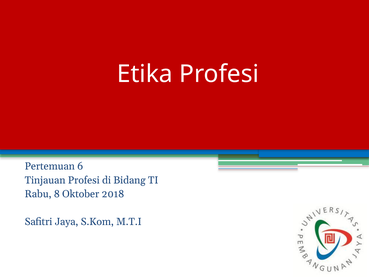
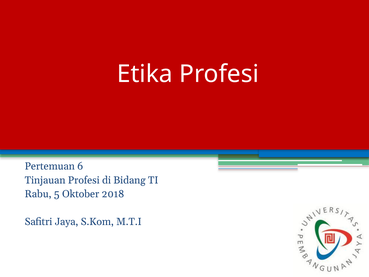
8: 8 -> 5
